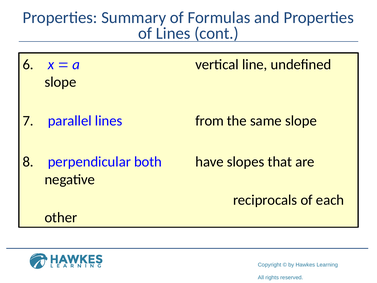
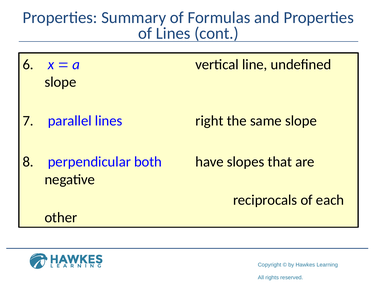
from: from -> right
